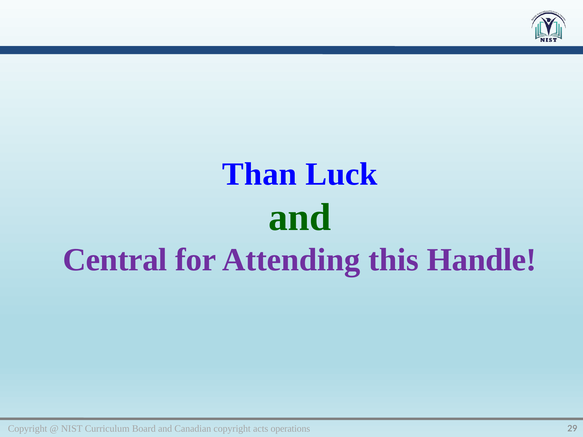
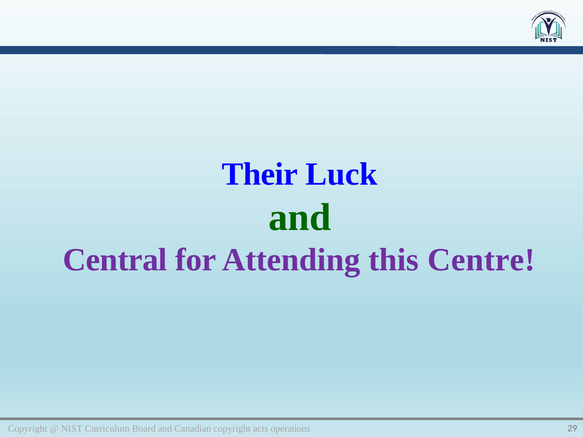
Than: Than -> Their
Handle: Handle -> Centre
